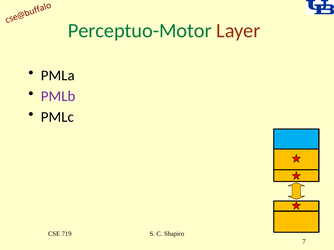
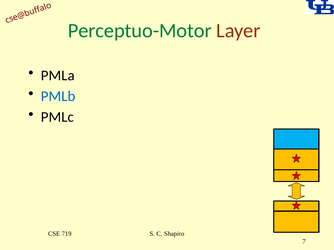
PMLb colour: purple -> blue
